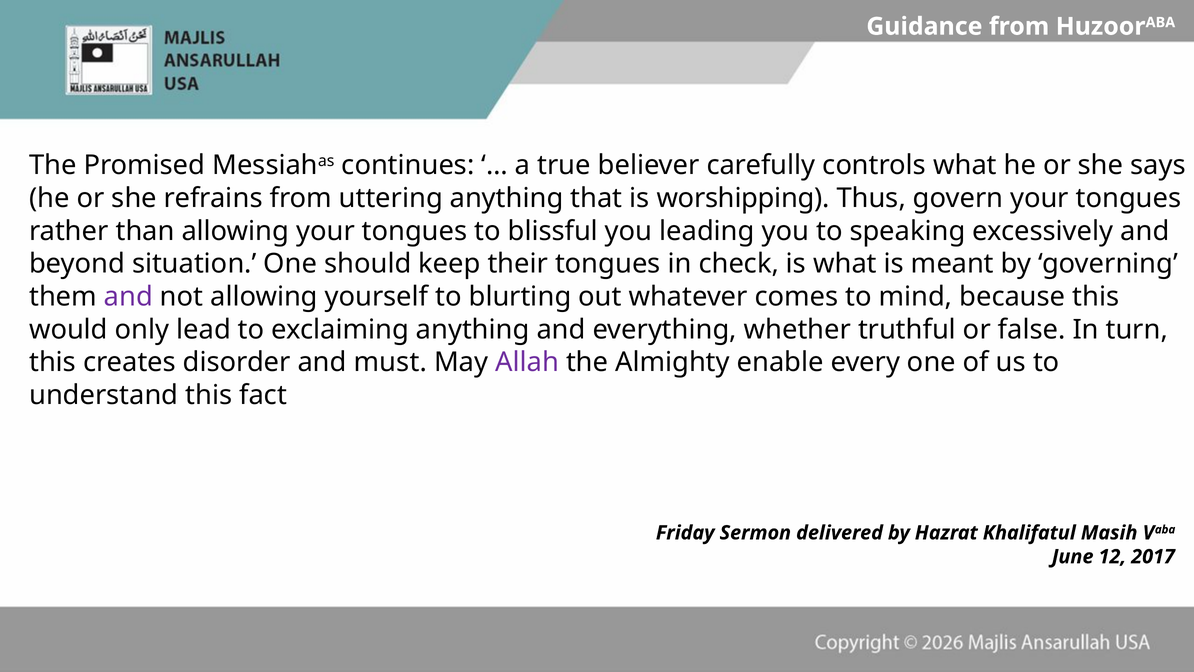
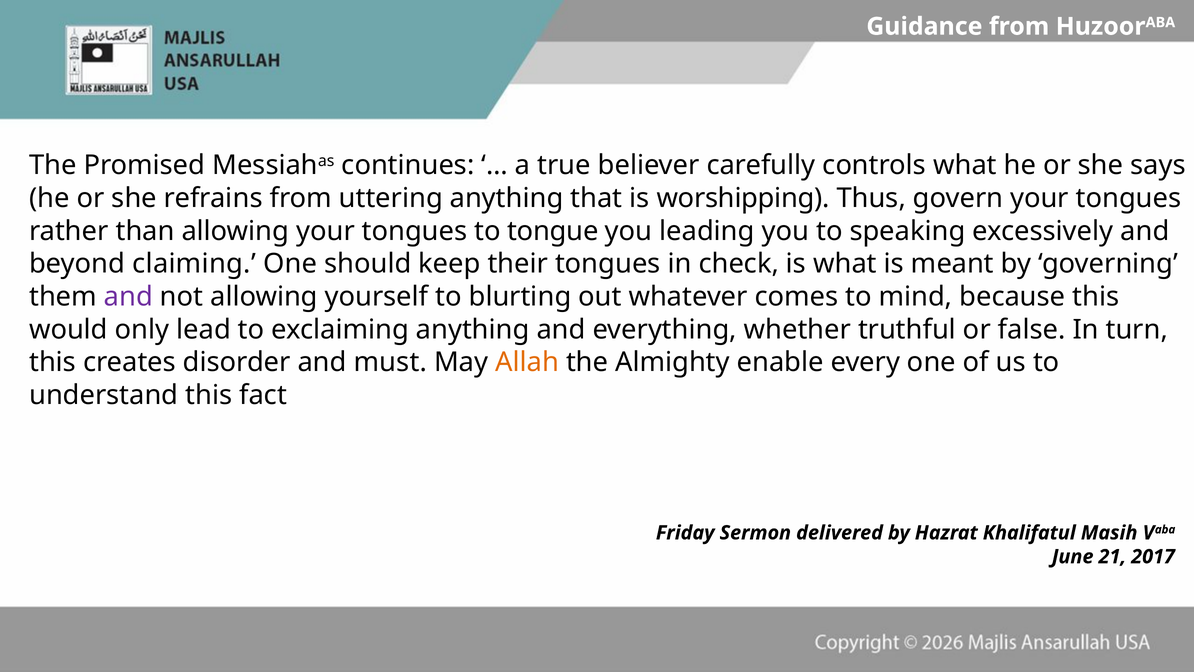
blissful: blissful -> tongue
situation: situation -> claiming
Allah colour: purple -> orange
12: 12 -> 21
